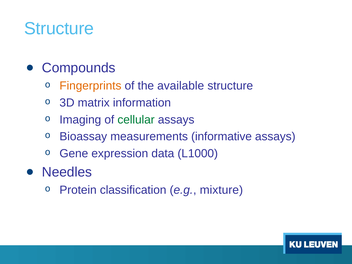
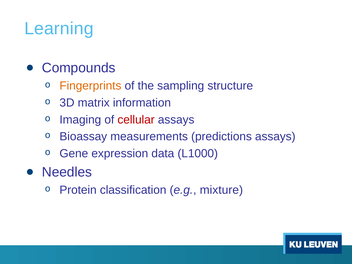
Structure at (59, 29): Structure -> Learning
available: available -> sampling
cellular colour: green -> red
informative: informative -> predictions
